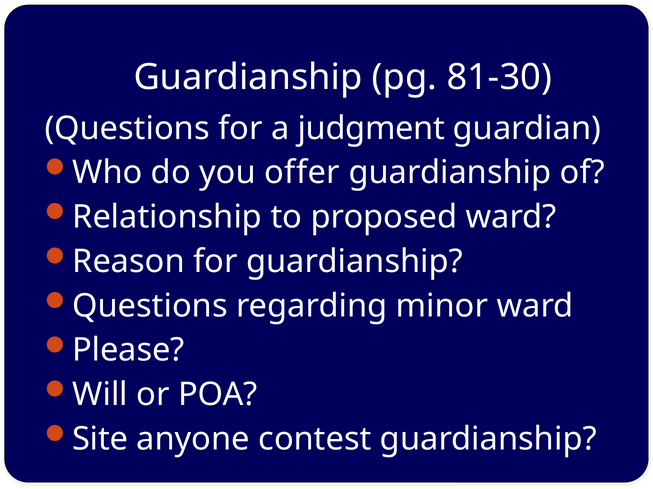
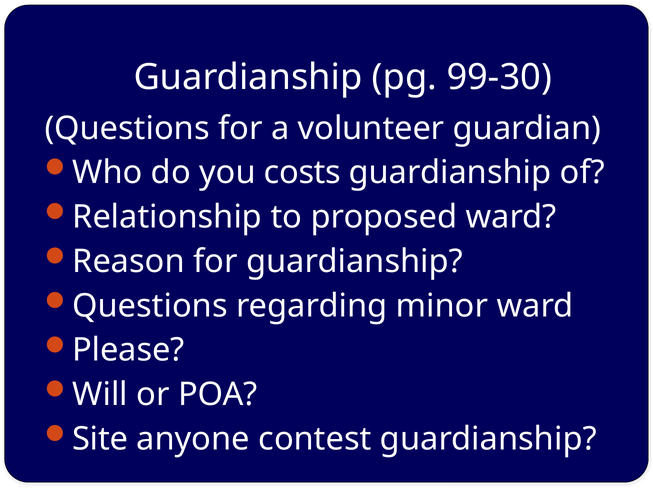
81-30: 81-30 -> 99-30
judgment: judgment -> volunteer
offer: offer -> costs
